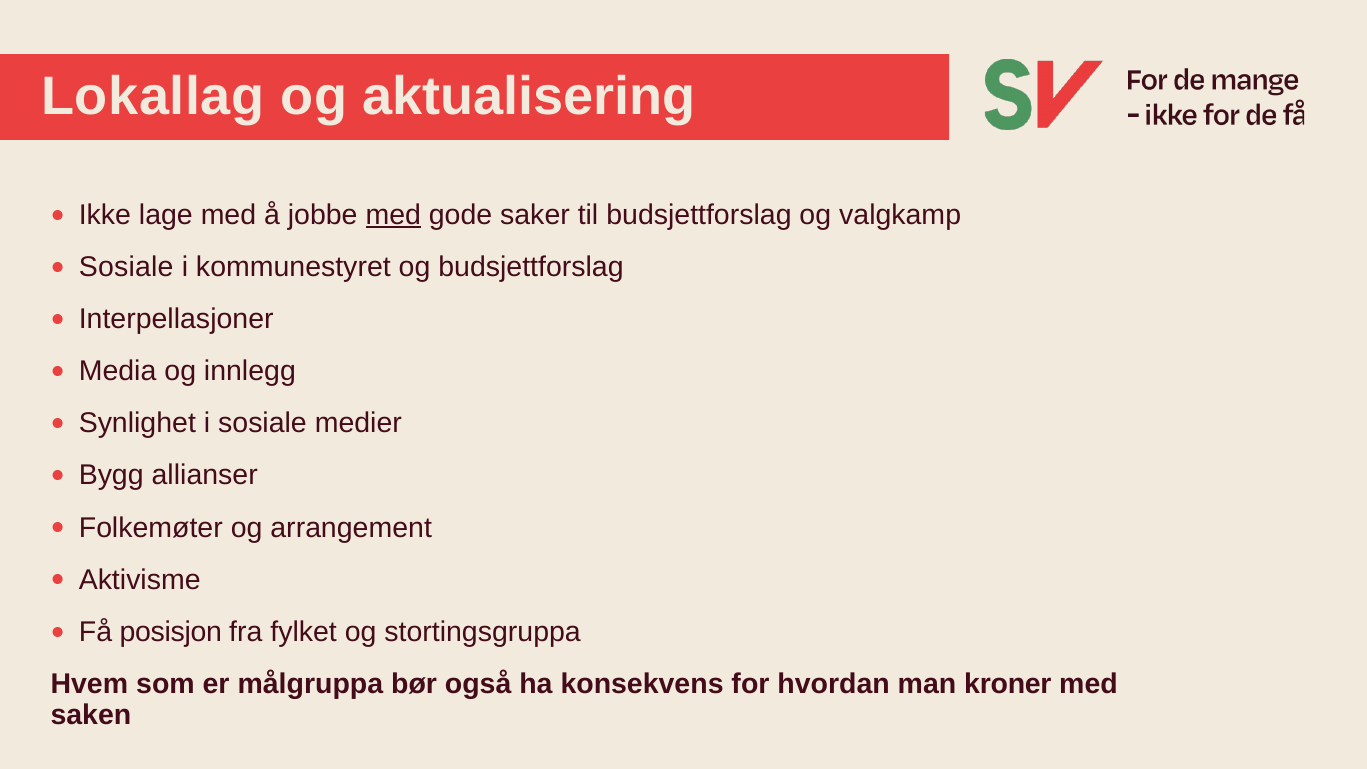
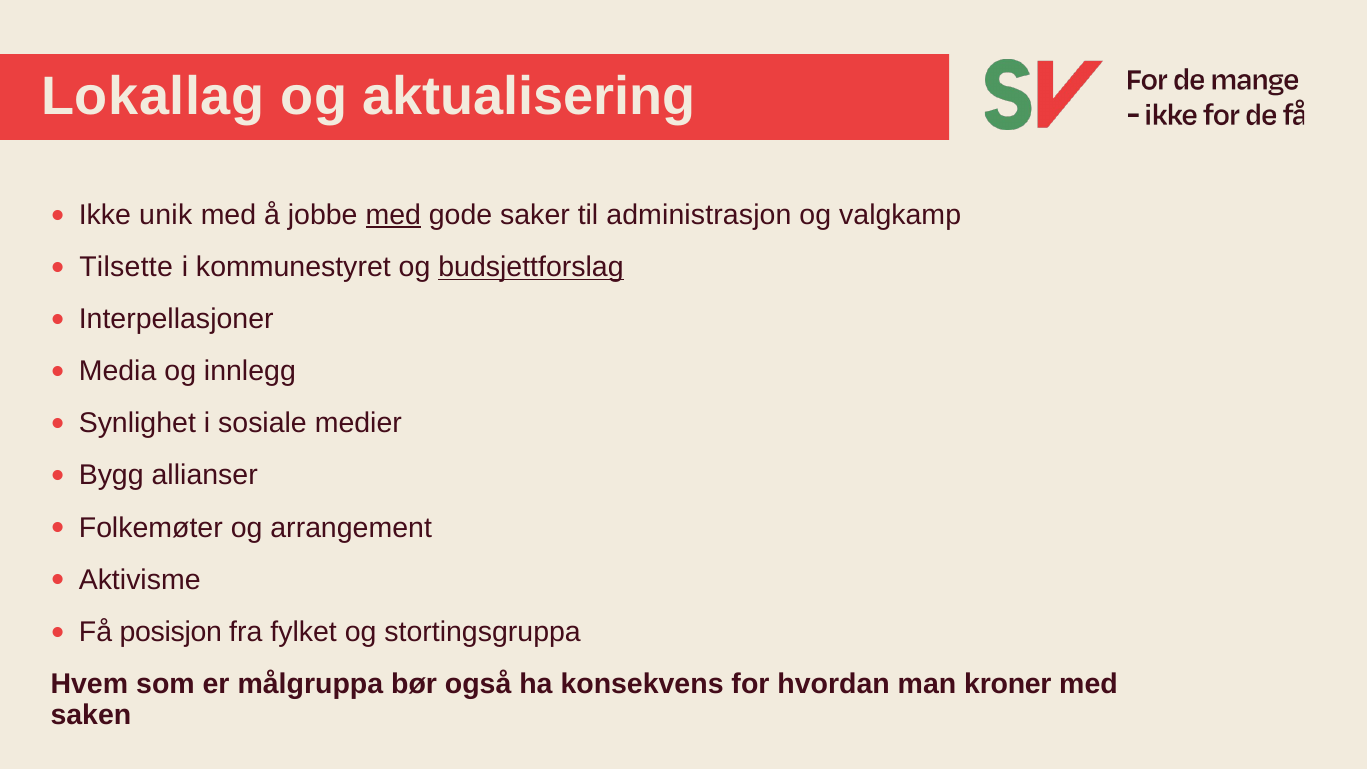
lage: lage -> unik
til budsjettforslag: budsjettforslag -> administrasjon
Sosiale at (126, 267): Sosiale -> Tilsette
budsjettforslag at (531, 267) underline: none -> present
